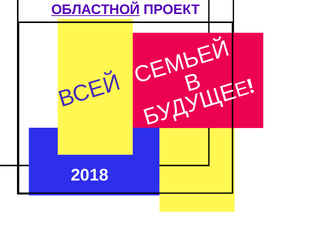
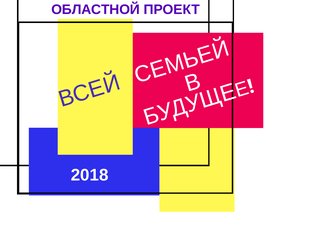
ОБЛАСТНОЙ underline: present -> none
